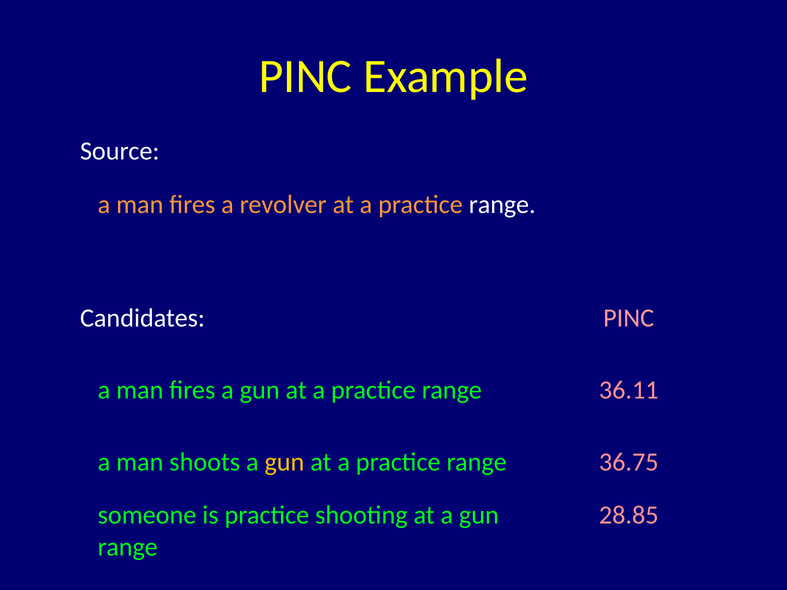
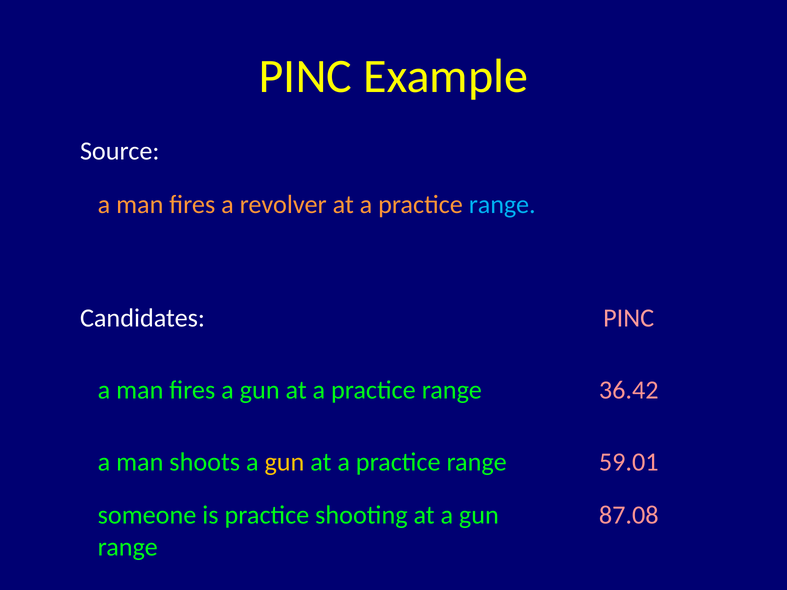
range at (502, 205) colour: white -> light blue
36.11: 36.11 -> 36.42
36.75: 36.75 -> 59.01
28.85: 28.85 -> 87.08
